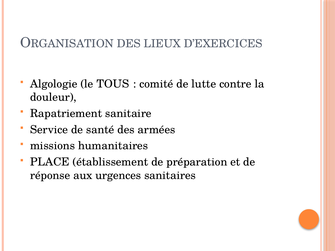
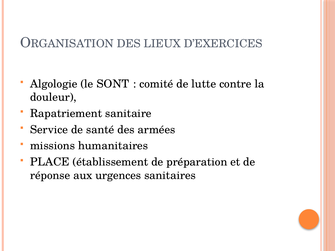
TOUS: TOUS -> SONT
